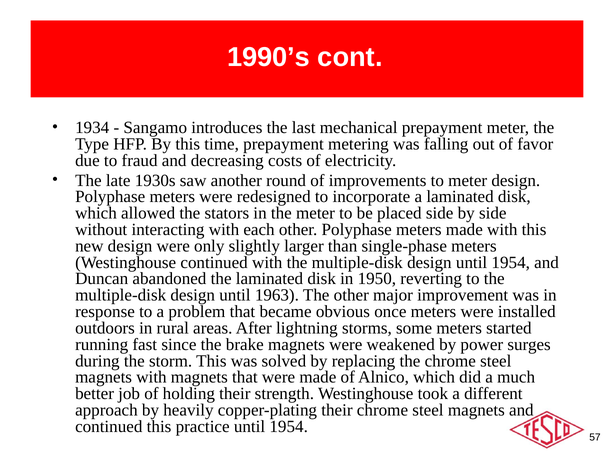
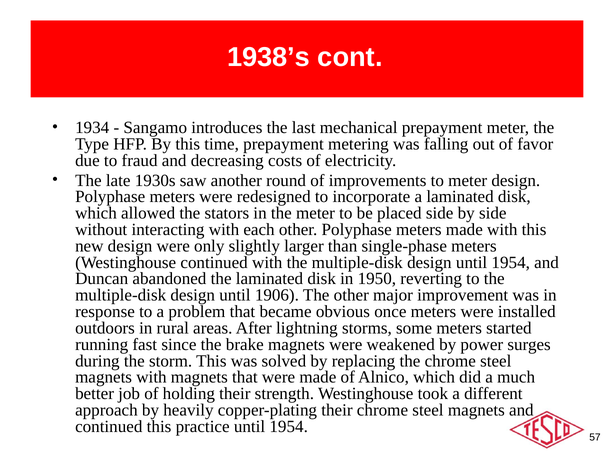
1990’s: 1990’s -> 1938’s
1963: 1963 -> 1906
